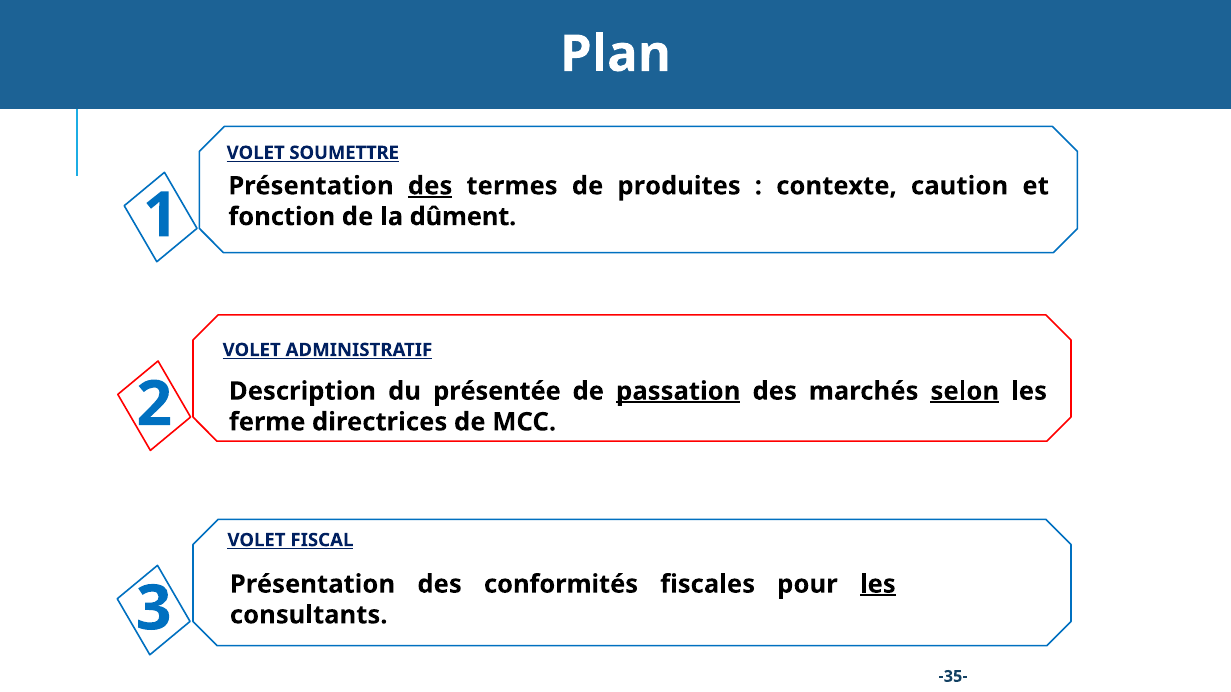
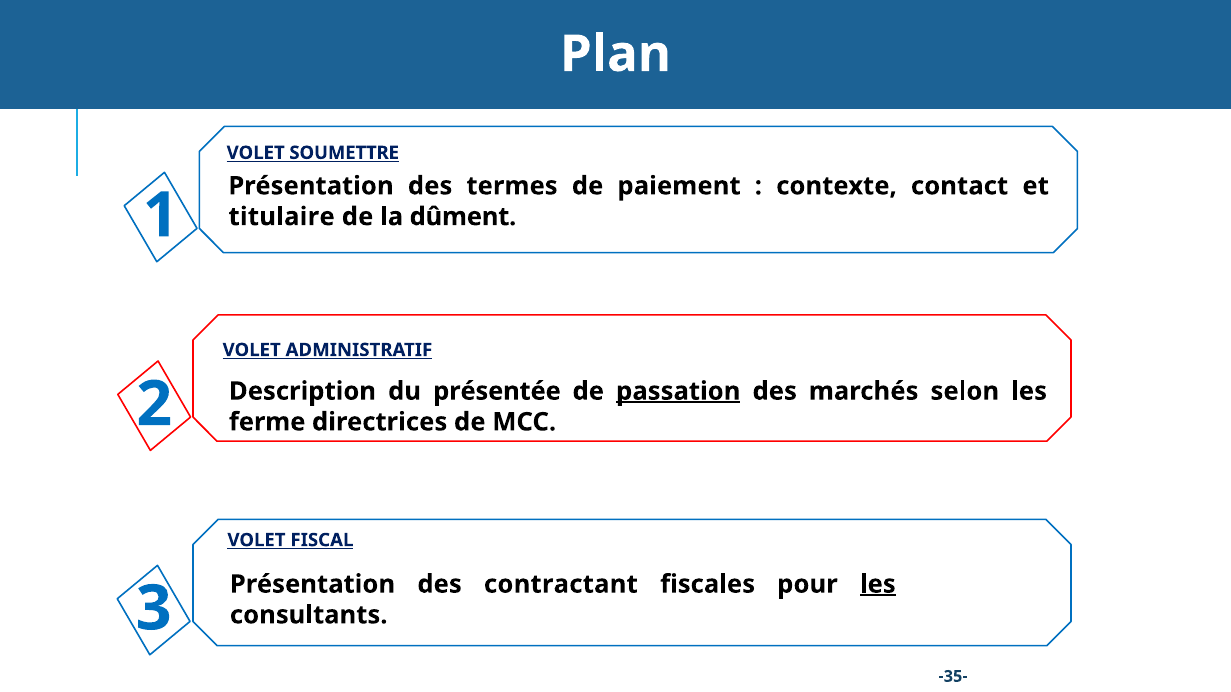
des at (430, 186) underline: present -> none
produites: produites -> paiement
caution: caution -> contact
fonction: fonction -> titulaire
selon underline: present -> none
conformités: conformités -> contractant
